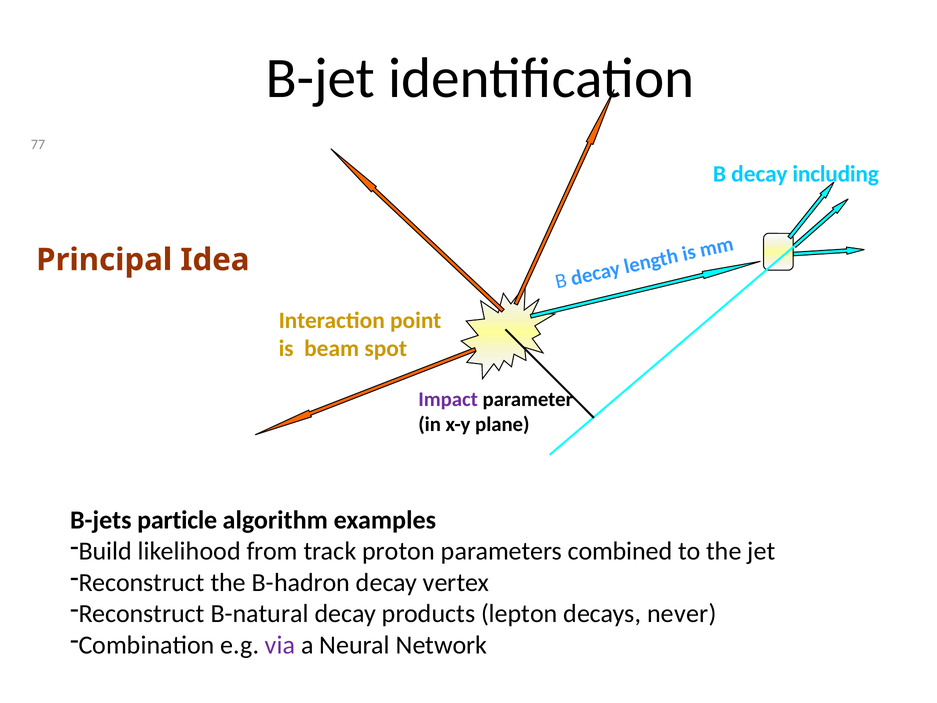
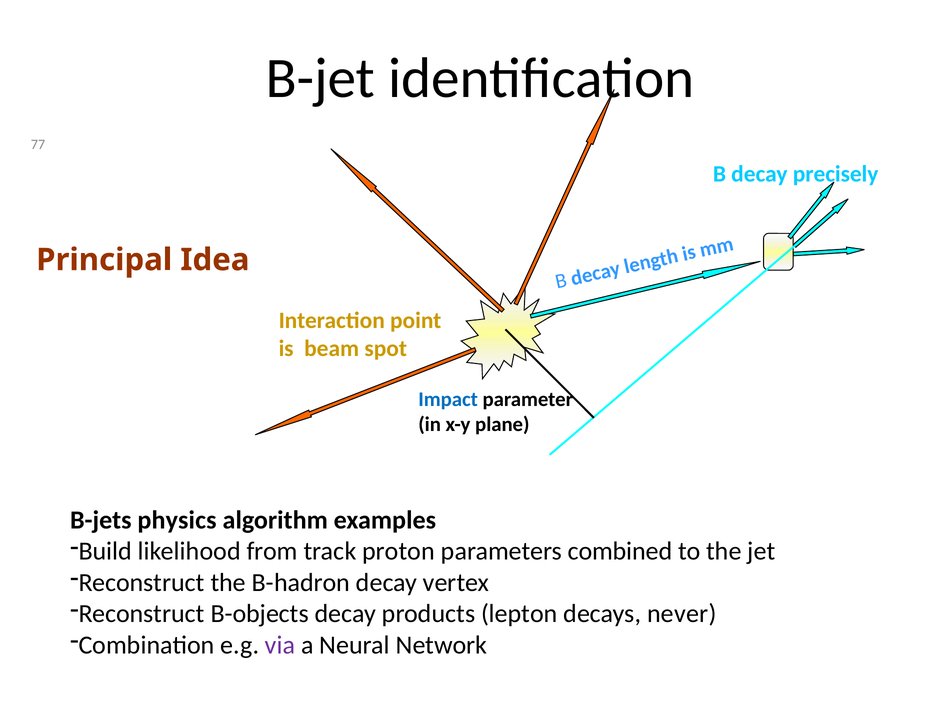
including: including -> precisely
Impact colour: purple -> blue
particle: particle -> physics
B-natural: B-natural -> B-objects
